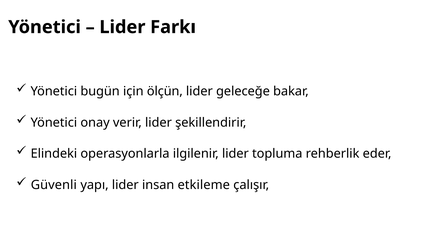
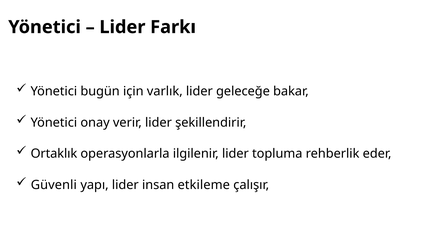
ölçün: ölçün -> varlık
Elindeki: Elindeki -> Ortaklık
